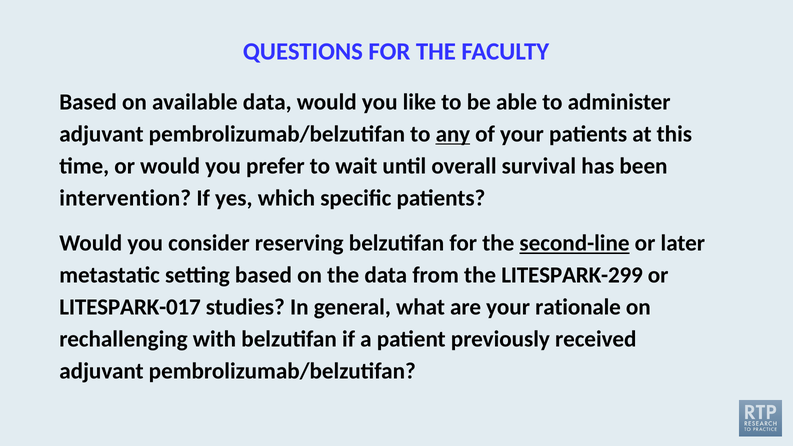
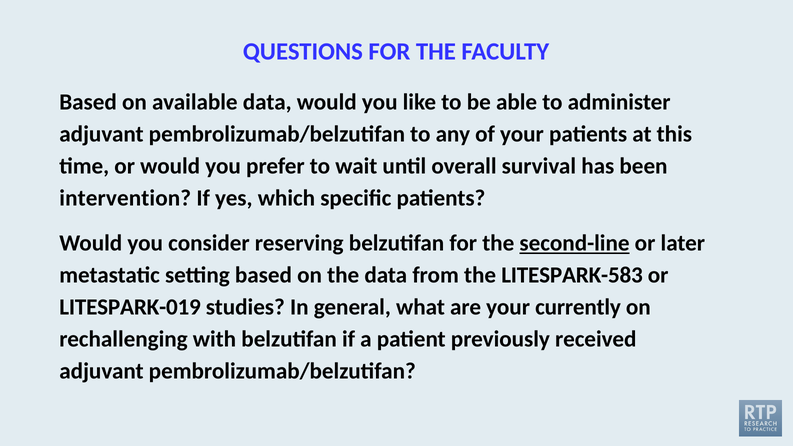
any underline: present -> none
LITESPARK-299: LITESPARK-299 -> LITESPARK-583
LITESPARK-017: LITESPARK-017 -> LITESPARK-019
rationale: rationale -> currently
